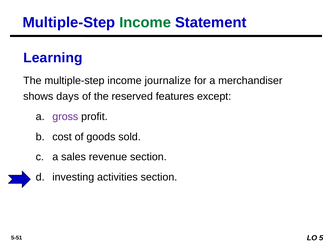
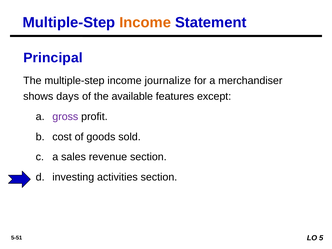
Income at (145, 23) colour: green -> orange
Learning: Learning -> Principal
reserved: reserved -> available
